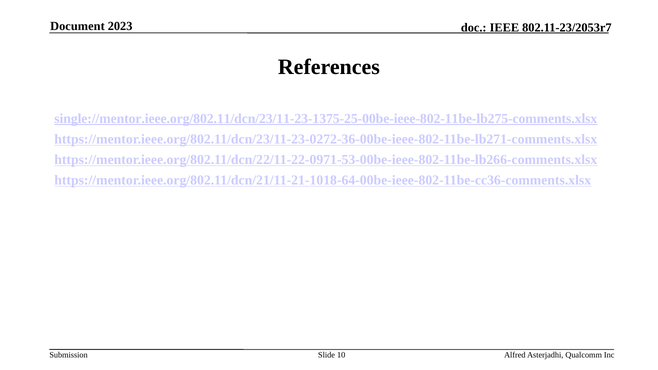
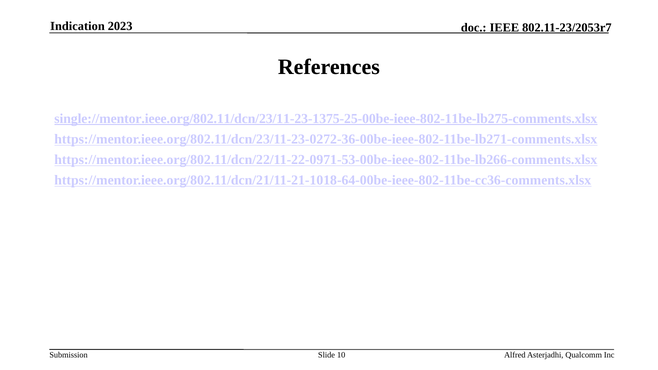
Document: Document -> Indication
